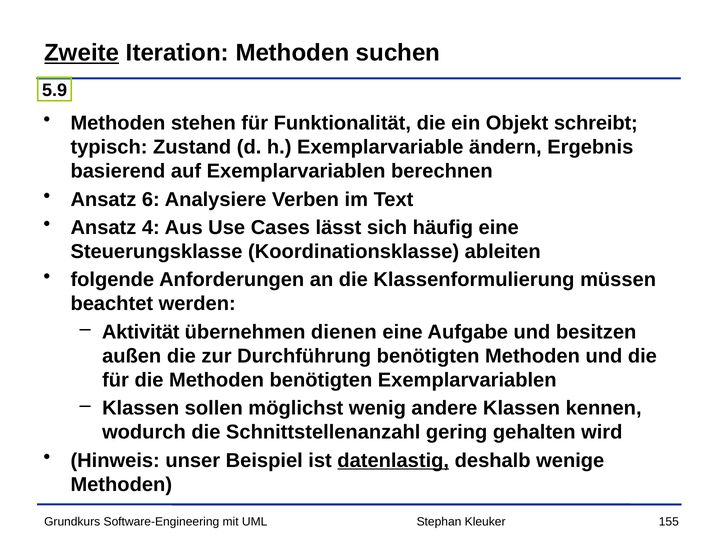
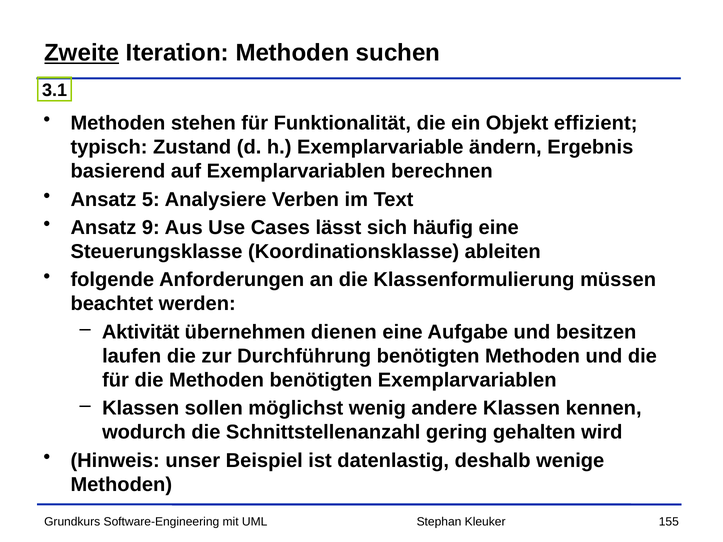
5.9: 5.9 -> 3.1
schreibt: schreibt -> effizient
6: 6 -> 5
4: 4 -> 9
außen: außen -> laufen
datenlastig underline: present -> none
